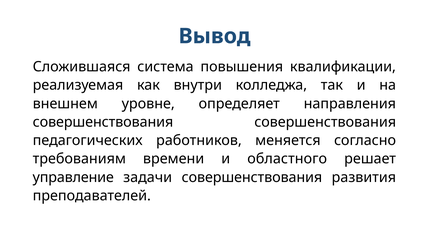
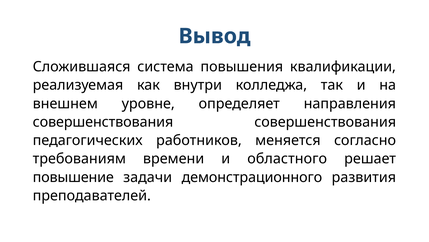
управление: управление -> повышение
задачи совершенствования: совершенствования -> демонстрационного
